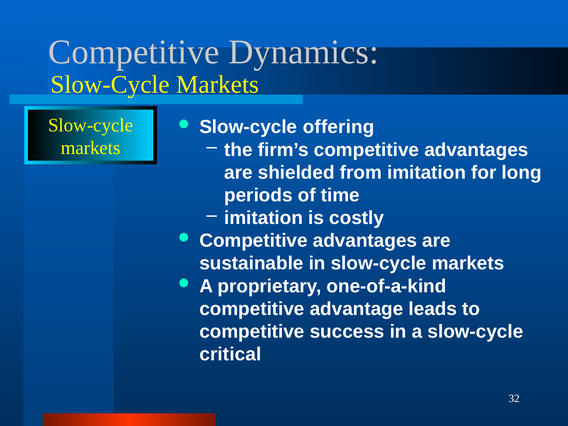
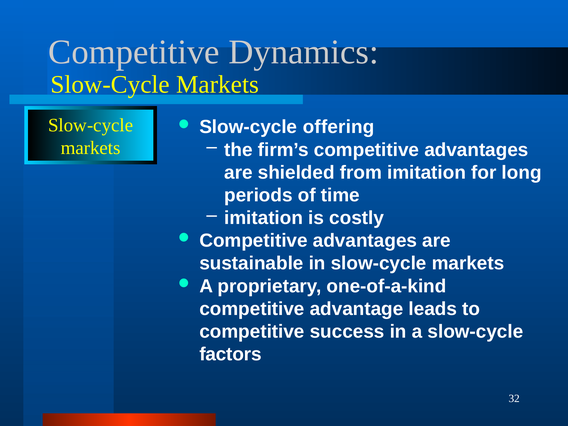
critical: critical -> factors
